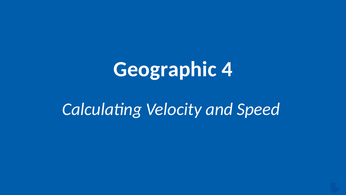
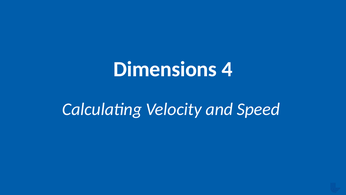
Geographic: Geographic -> Dimensions
